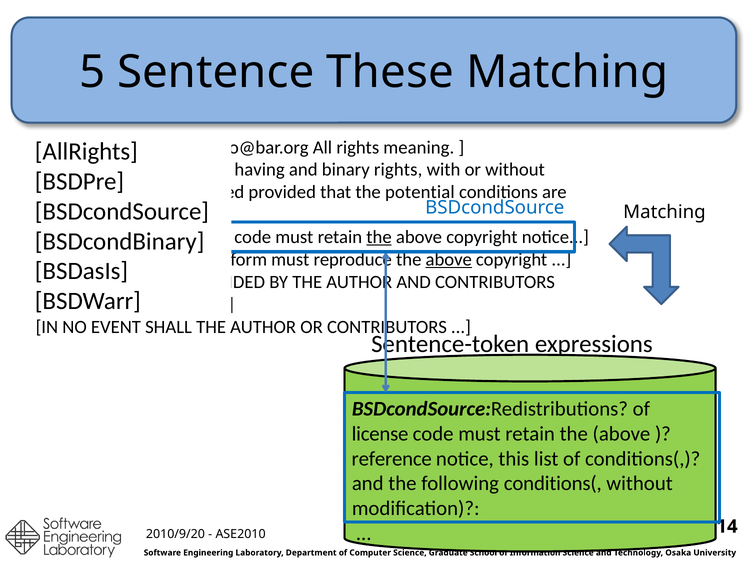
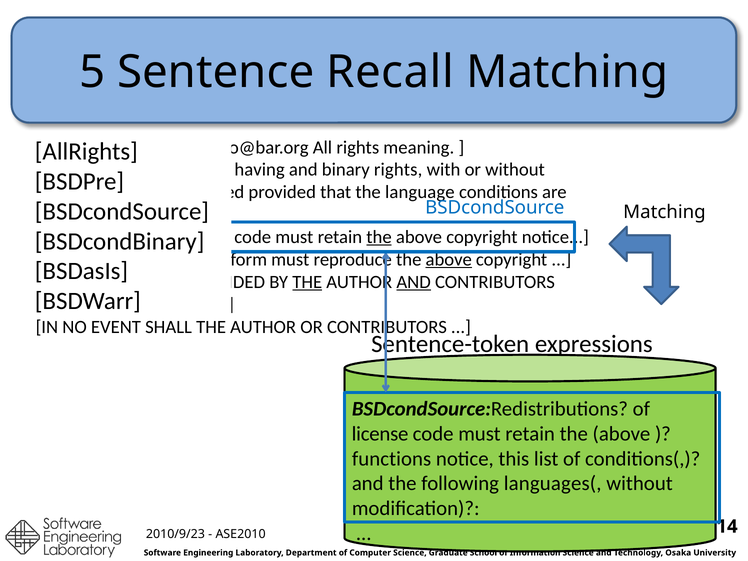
These: These -> Recall
potential: potential -> language
THE at (307, 282) underline: none -> present
AND at (414, 282) underline: none -> present
reference: reference -> functions
following conditions(: conditions( -> languages(
2010/9/20: 2010/9/20 -> 2010/9/23
